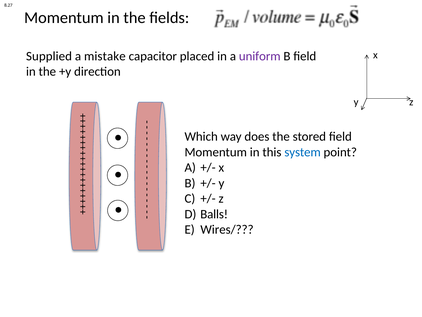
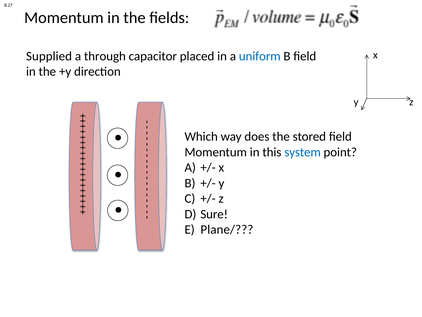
mistake: mistake -> through
uniform colour: purple -> blue
Balls: Balls -> Sure
Wires/: Wires/ -> Plane/
